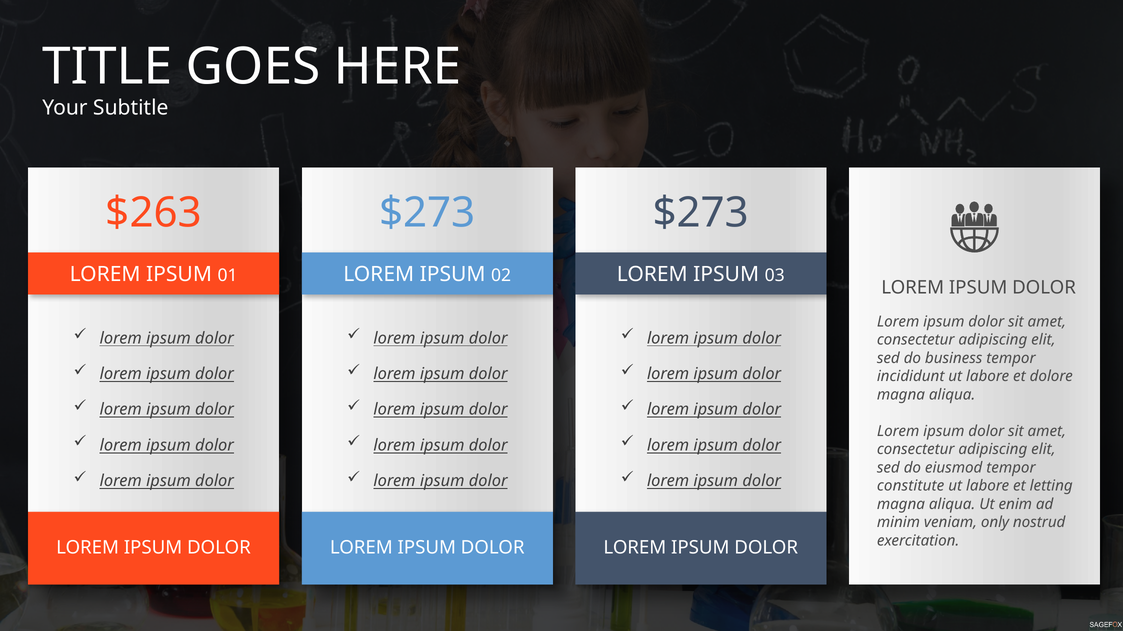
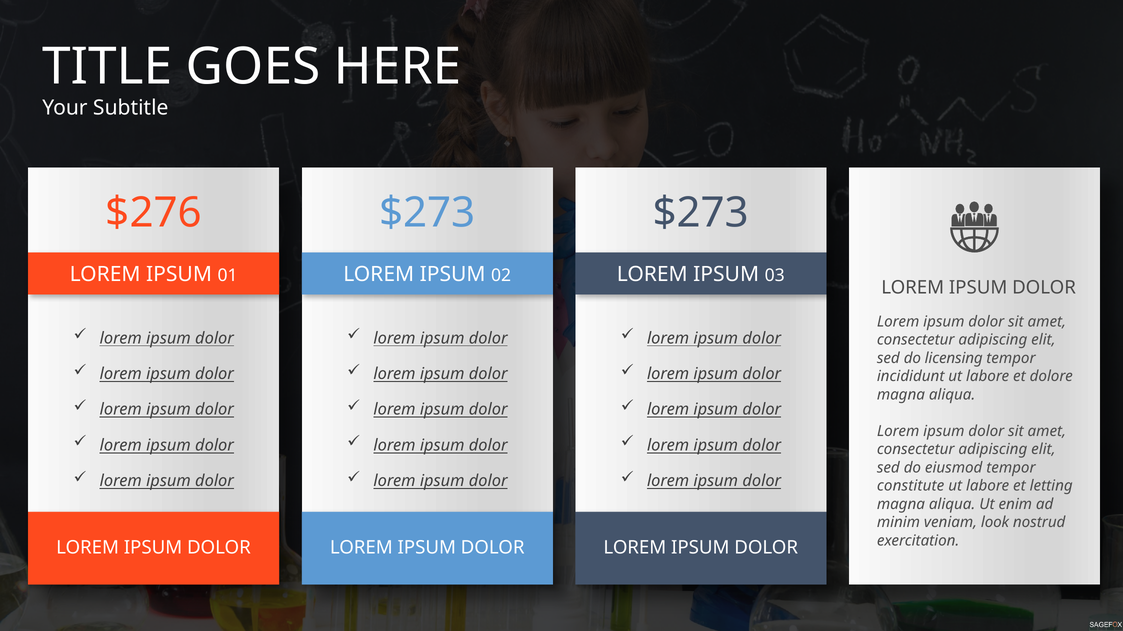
$263: $263 -> $276
business: business -> licensing
only: only -> look
